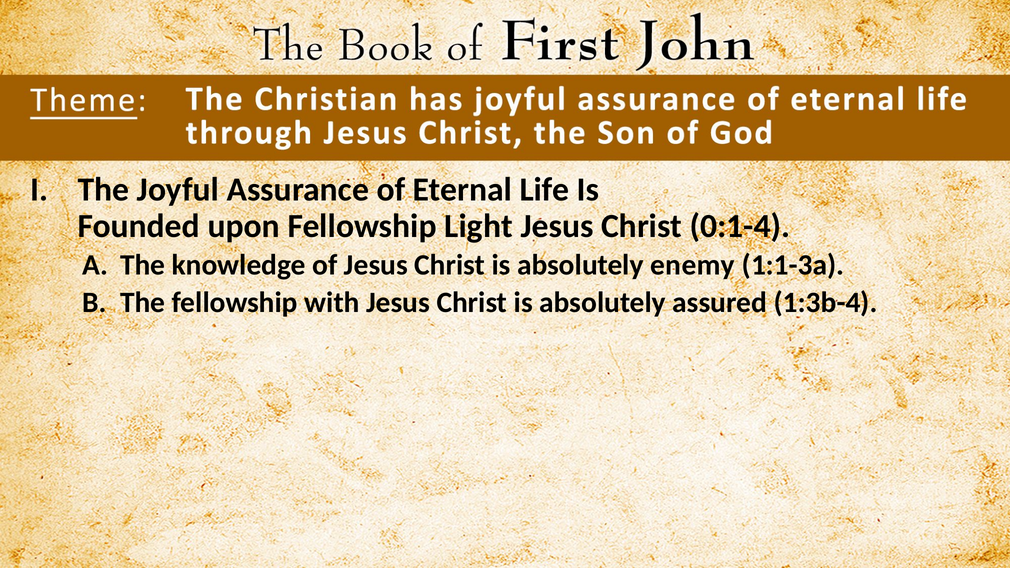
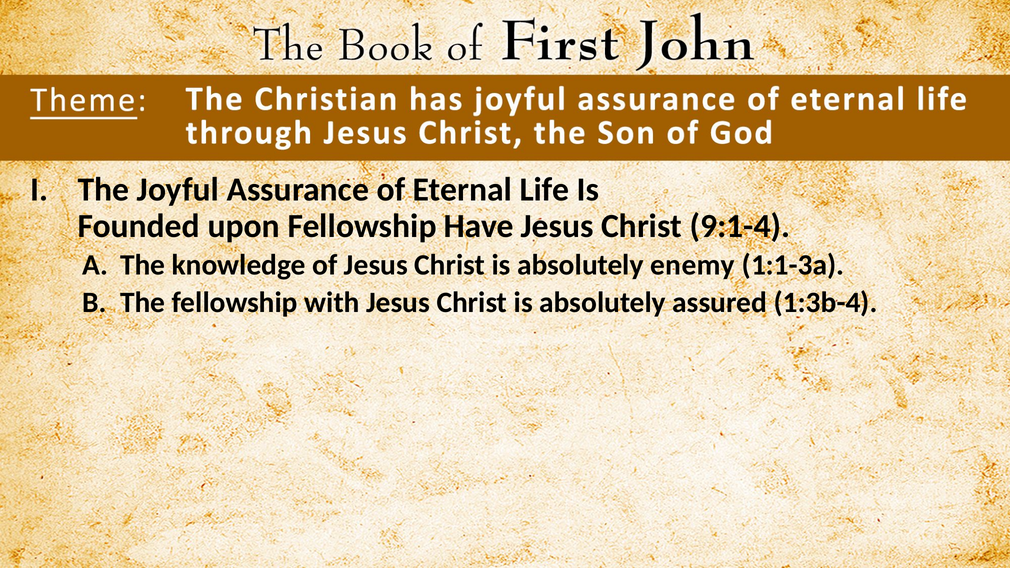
Light: Light -> Have
0:1-4: 0:1-4 -> 9:1-4
